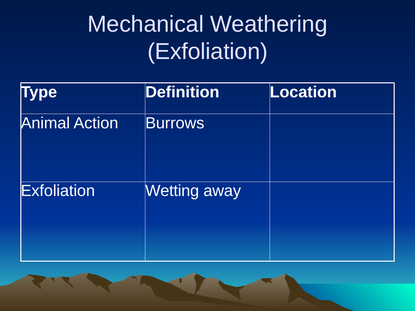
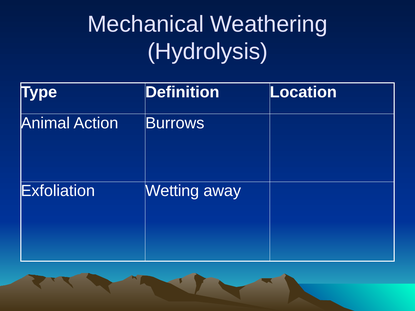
Exfoliation at (208, 52): Exfoliation -> Hydrolysis
